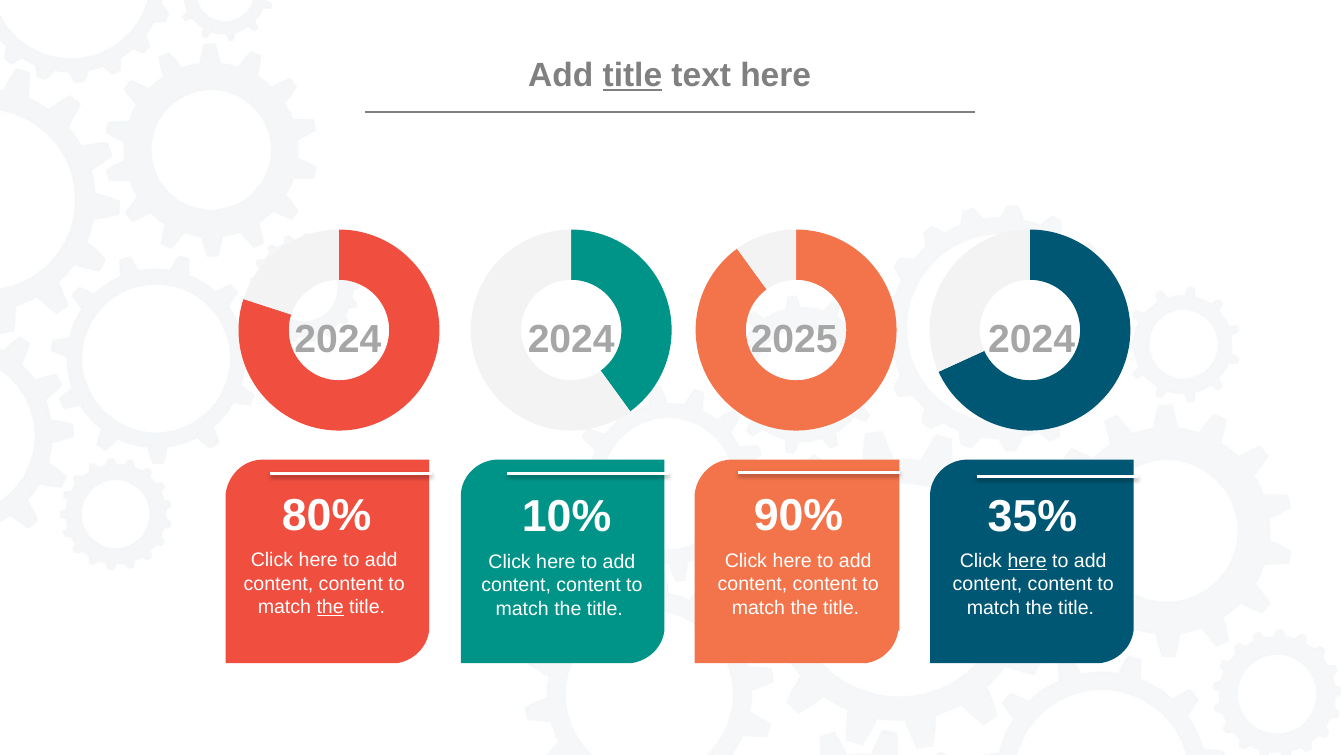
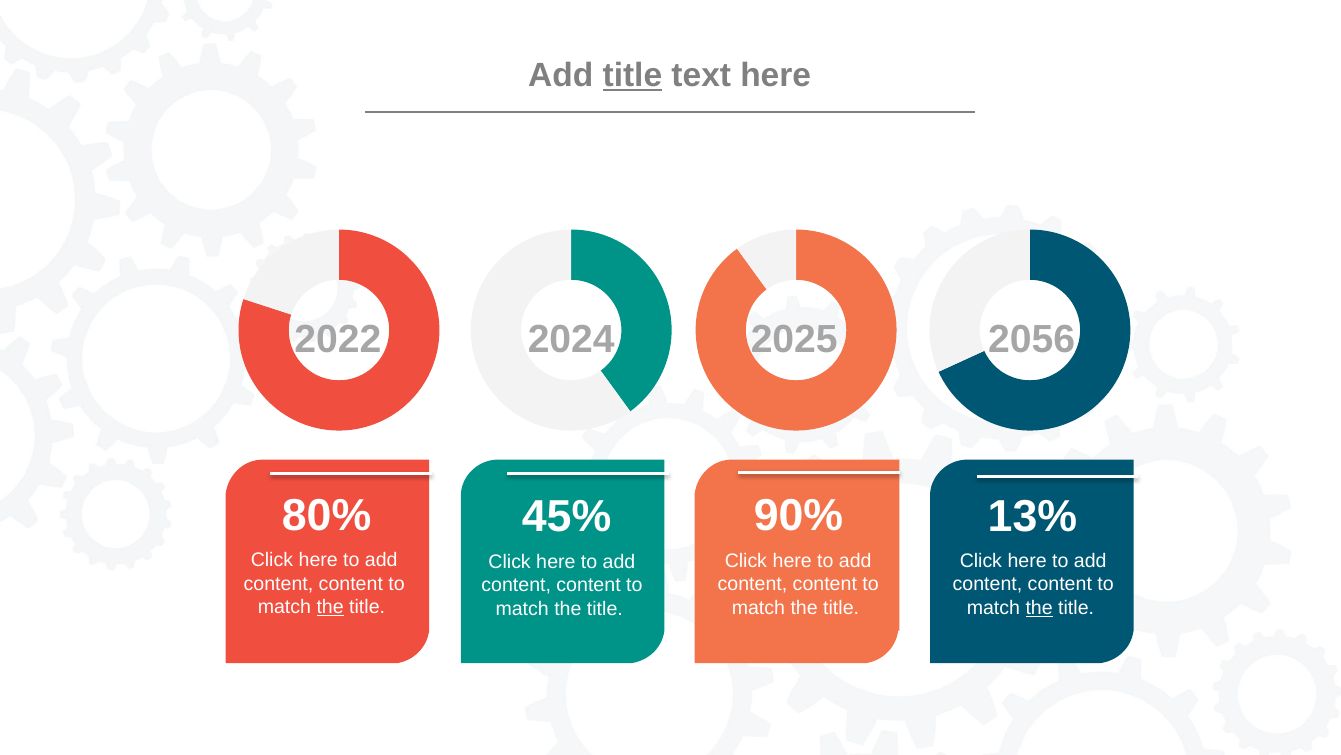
2024 at (338, 340): 2024 -> 2022
2025 2024: 2024 -> 2056
10%: 10% -> 45%
35%: 35% -> 13%
here at (1027, 561) underline: present -> none
the at (1039, 608) underline: none -> present
